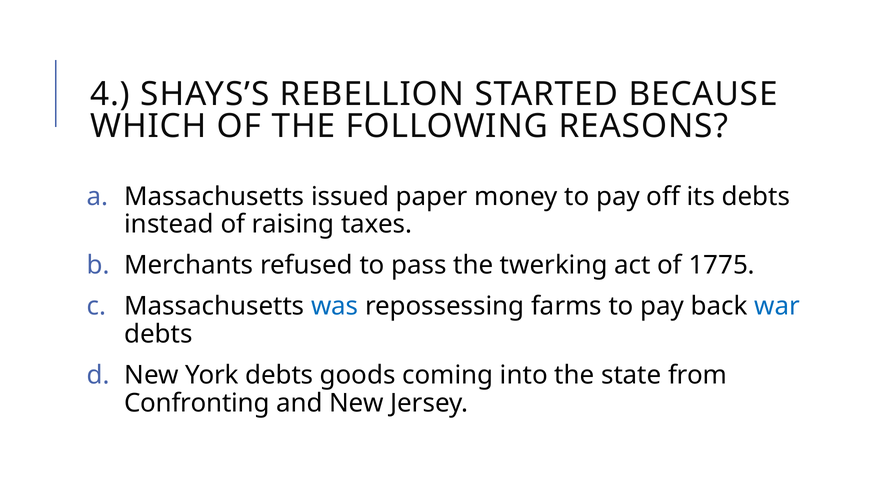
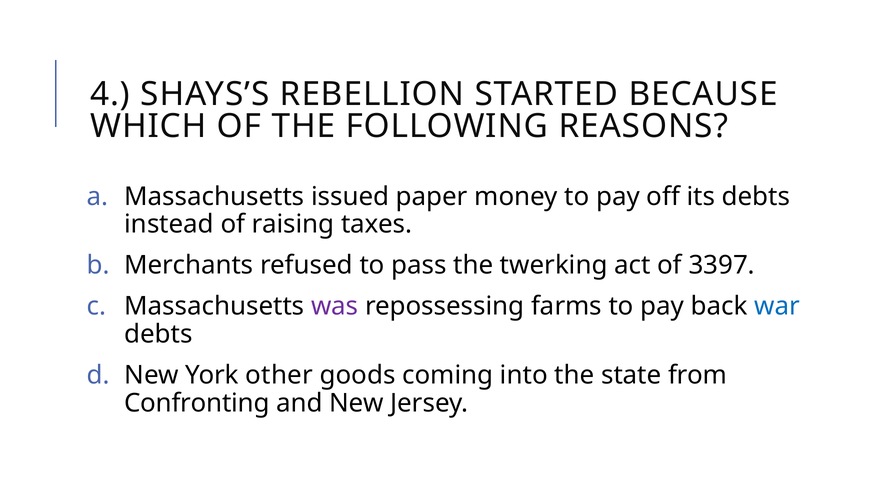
1775: 1775 -> 3397
was colour: blue -> purple
York debts: debts -> other
